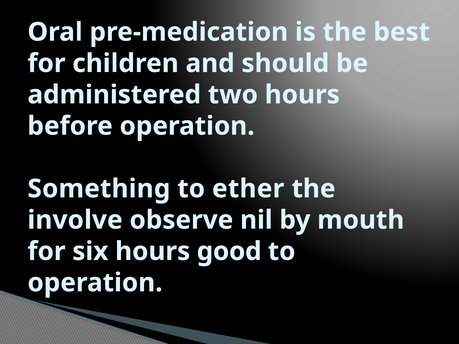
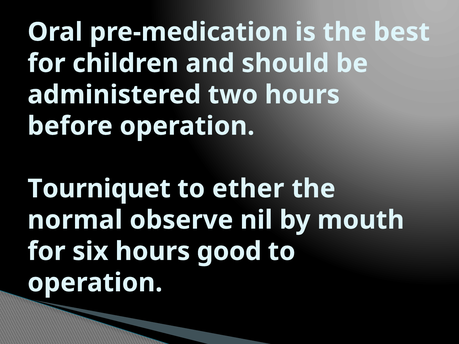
Something: Something -> Tourniquet
involve: involve -> normal
